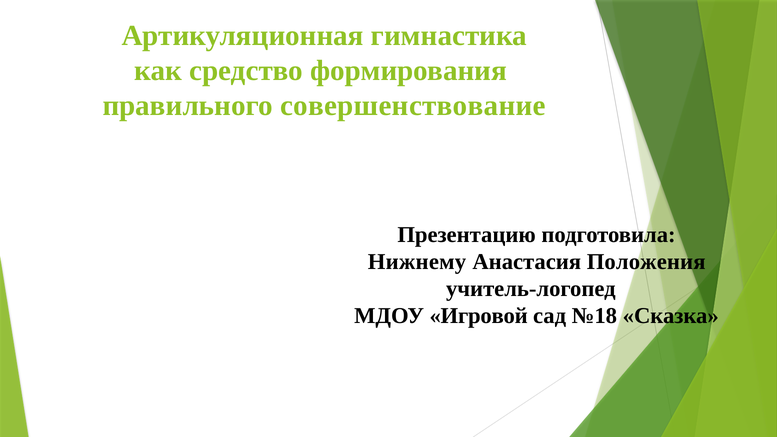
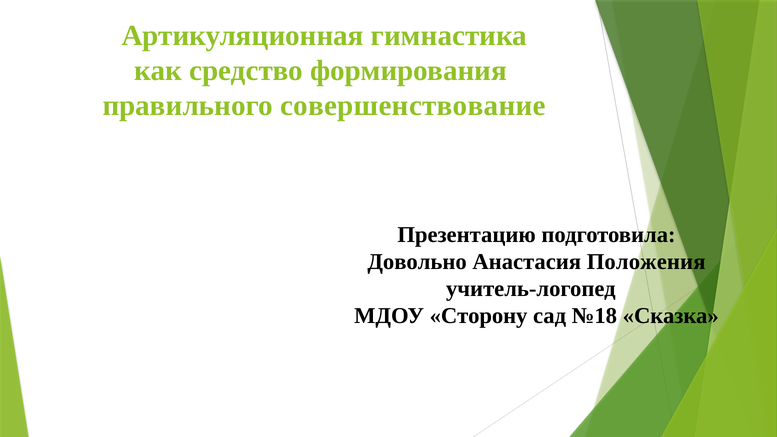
Нижнему: Нижнему -> Довольно
Игровой: Игровой -> Сторону
